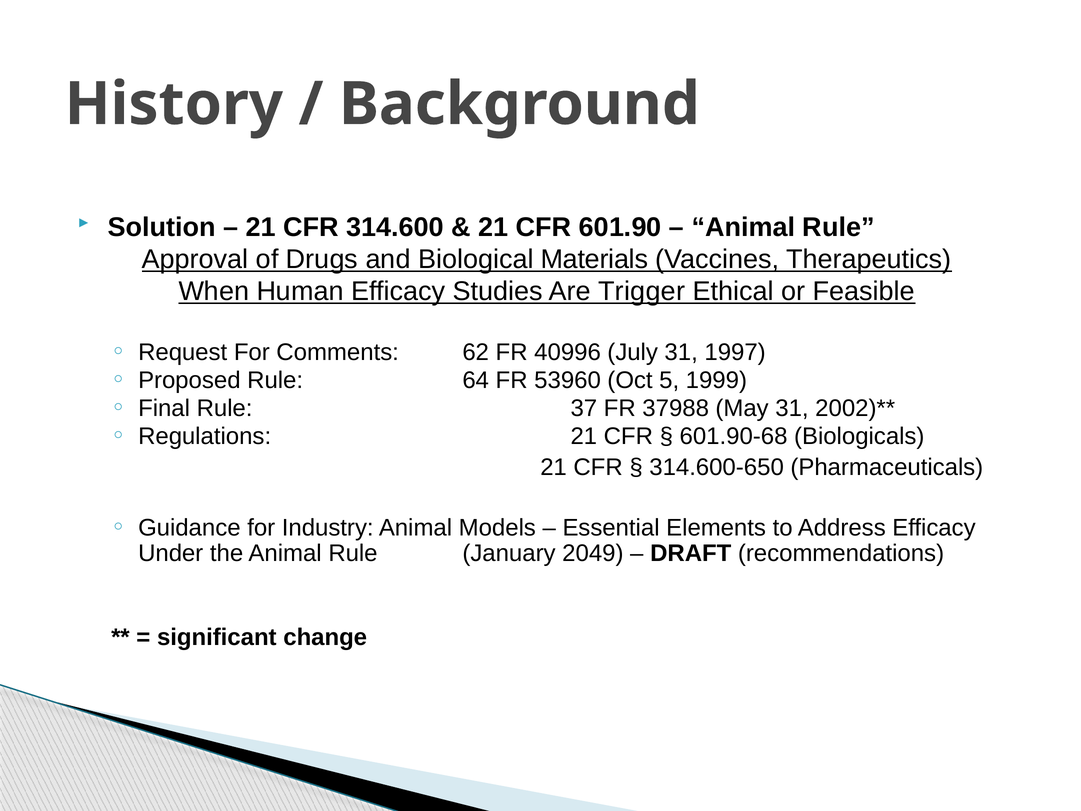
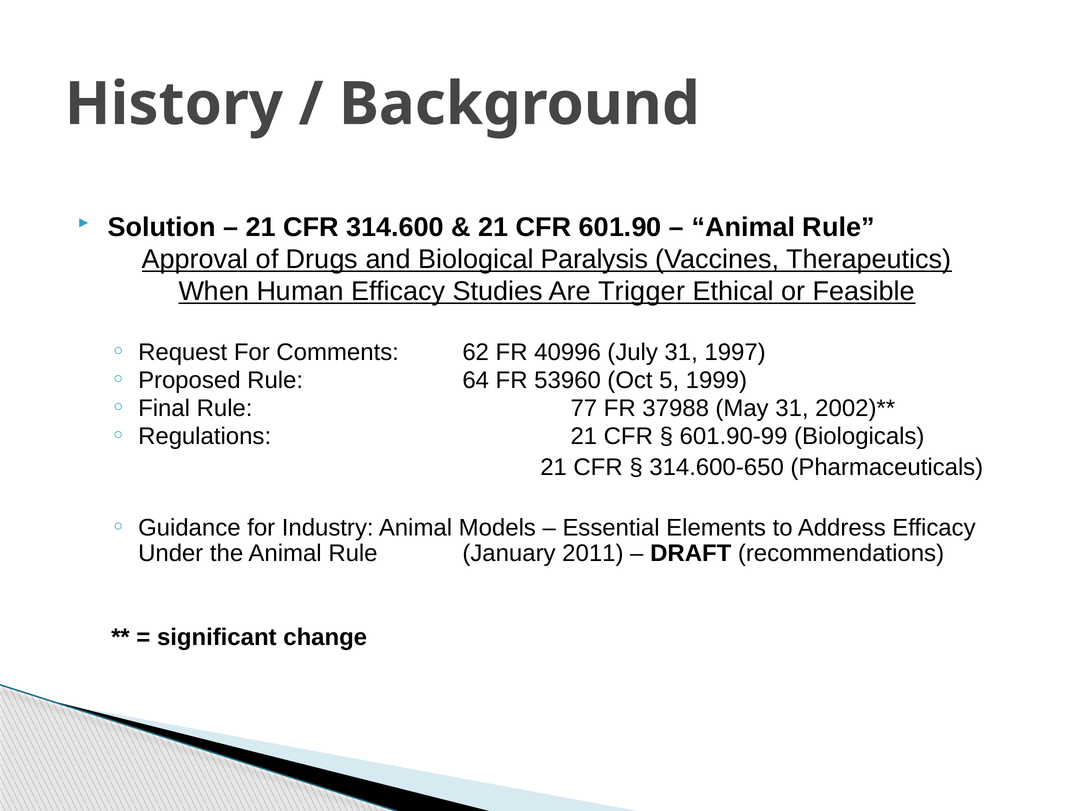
Materials: Materials -> Paralysis
37: 37 -> 77
601.90-68: 601.90-68 -> 601.90-99
2049: 2049 -> 2011
